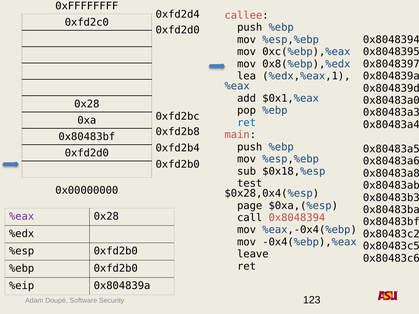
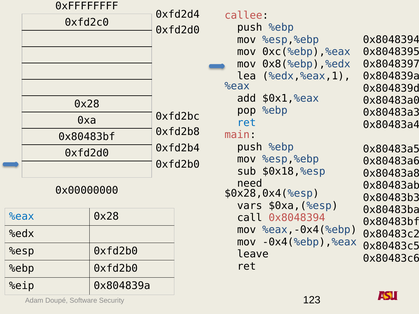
test: test -> need
page: page -> vars
%eax at (22, 217) colour: purple -> blue
